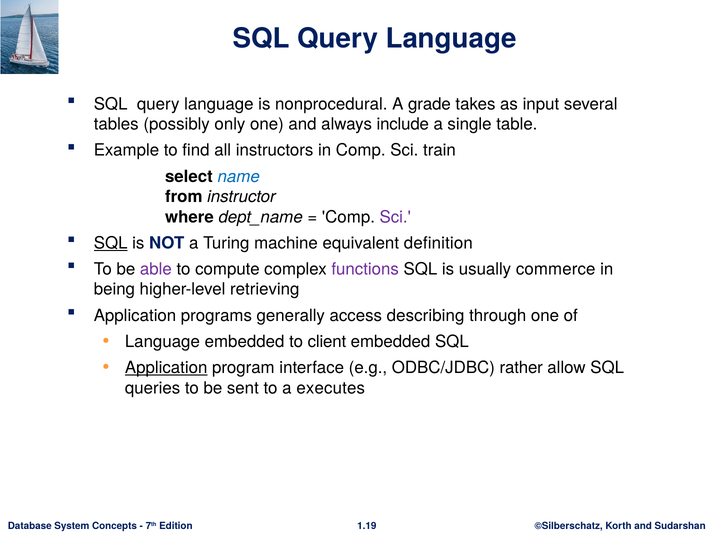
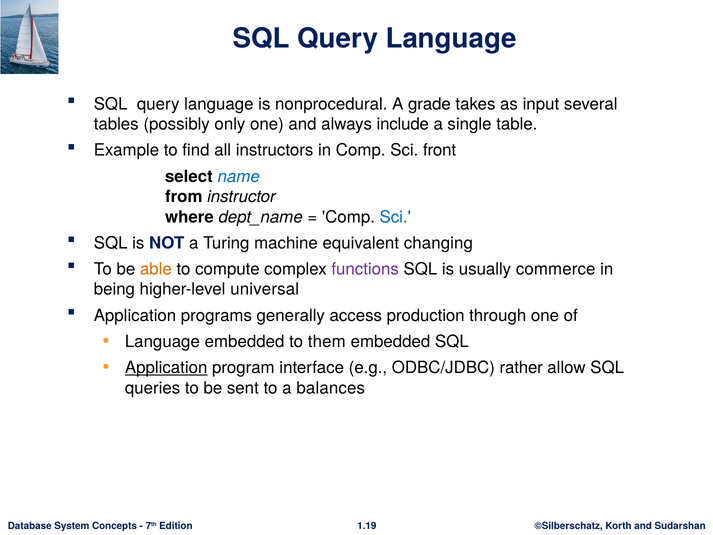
train: train -> front
Sci at (395, 217) colour: purple -> blue
SQL at (111, 243) underline: present -> none
definition: definition -> changing
able colour: purple -> orange
retrieving: retrieving -> universal
describing: describing -> production
client: client -> them
executes: executes -> balances
